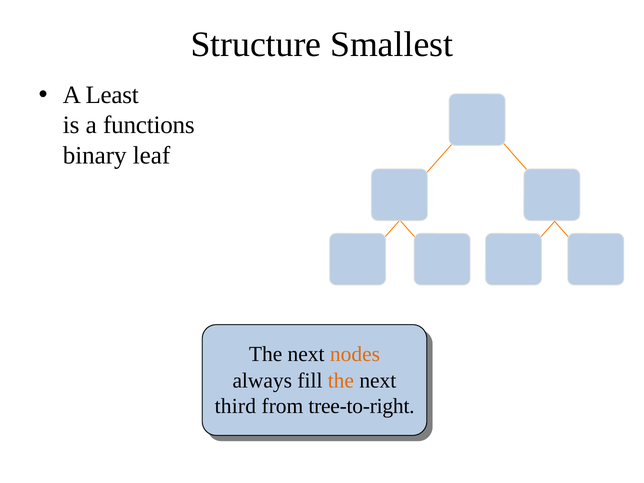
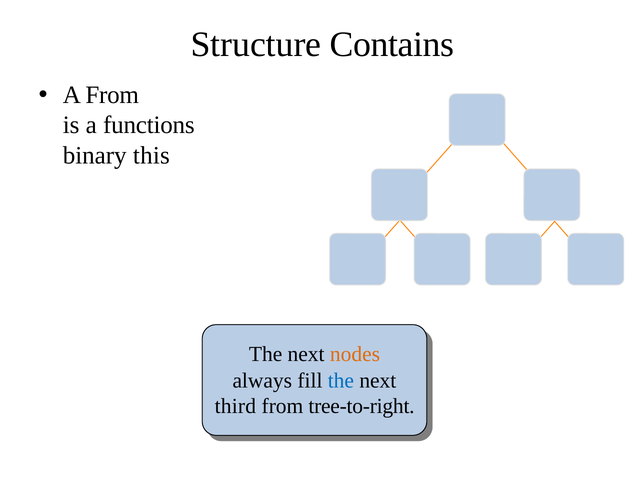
Smallest: Smallest -> Contains
A Least: Least -> From
leaf: leaf -> this
the at (341, 381) colour: orange -> blue
